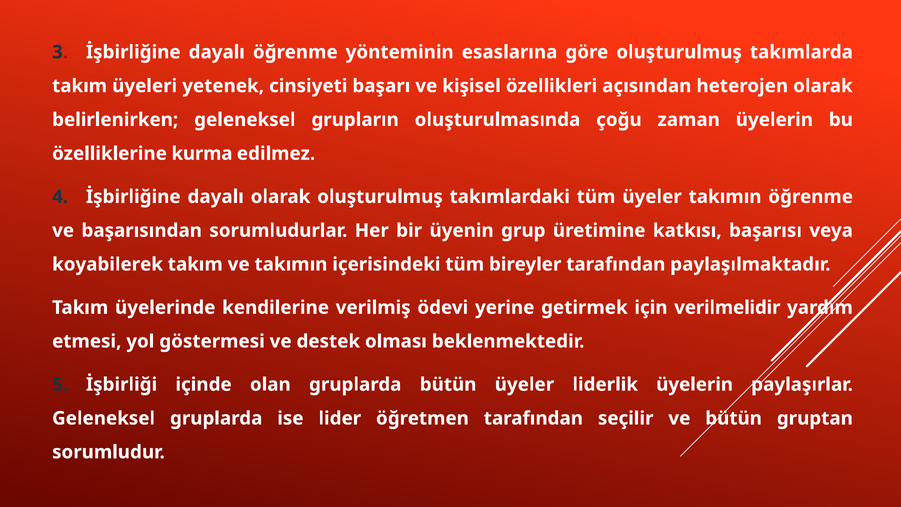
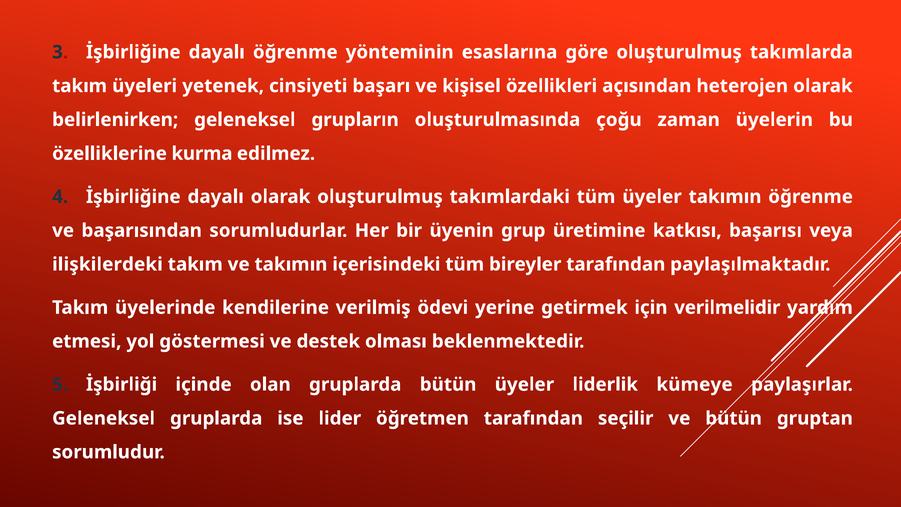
koyabilerek: koyabilerek -> ilişkilerdeki
liderlik üyelerin: üyelerin -> kümeye
